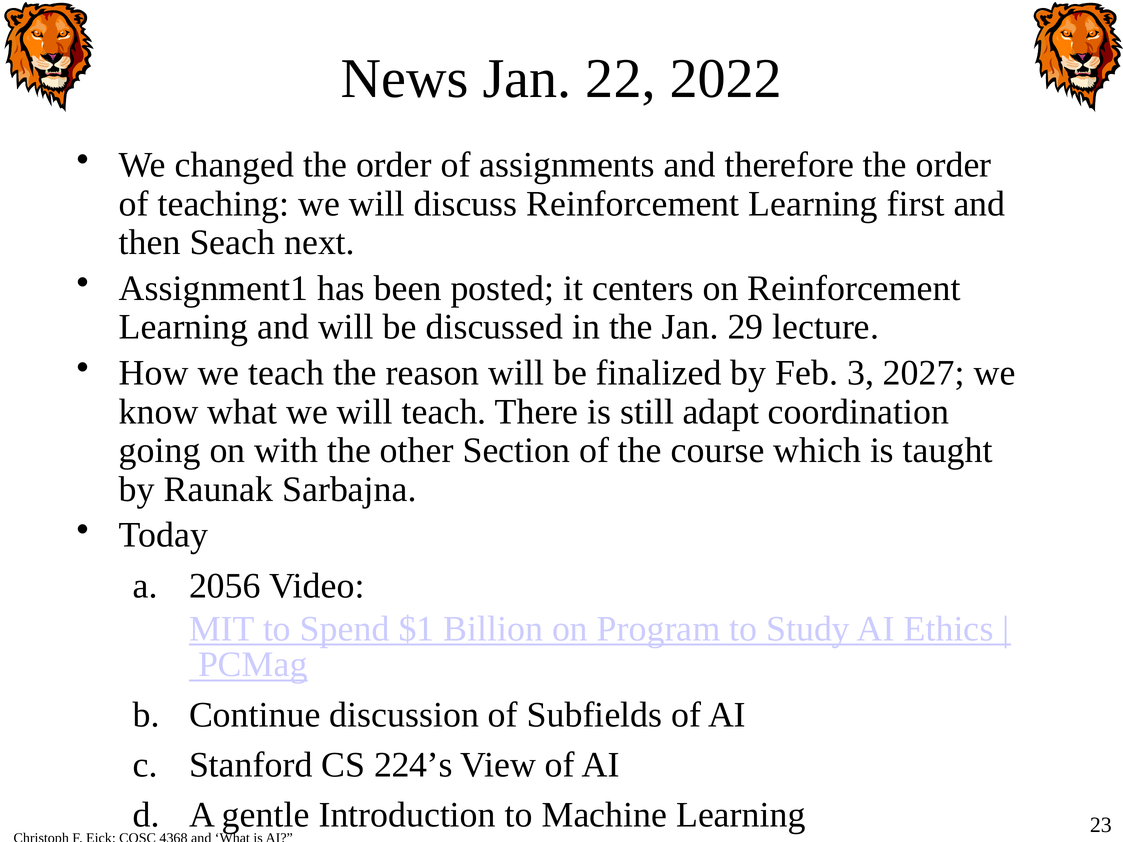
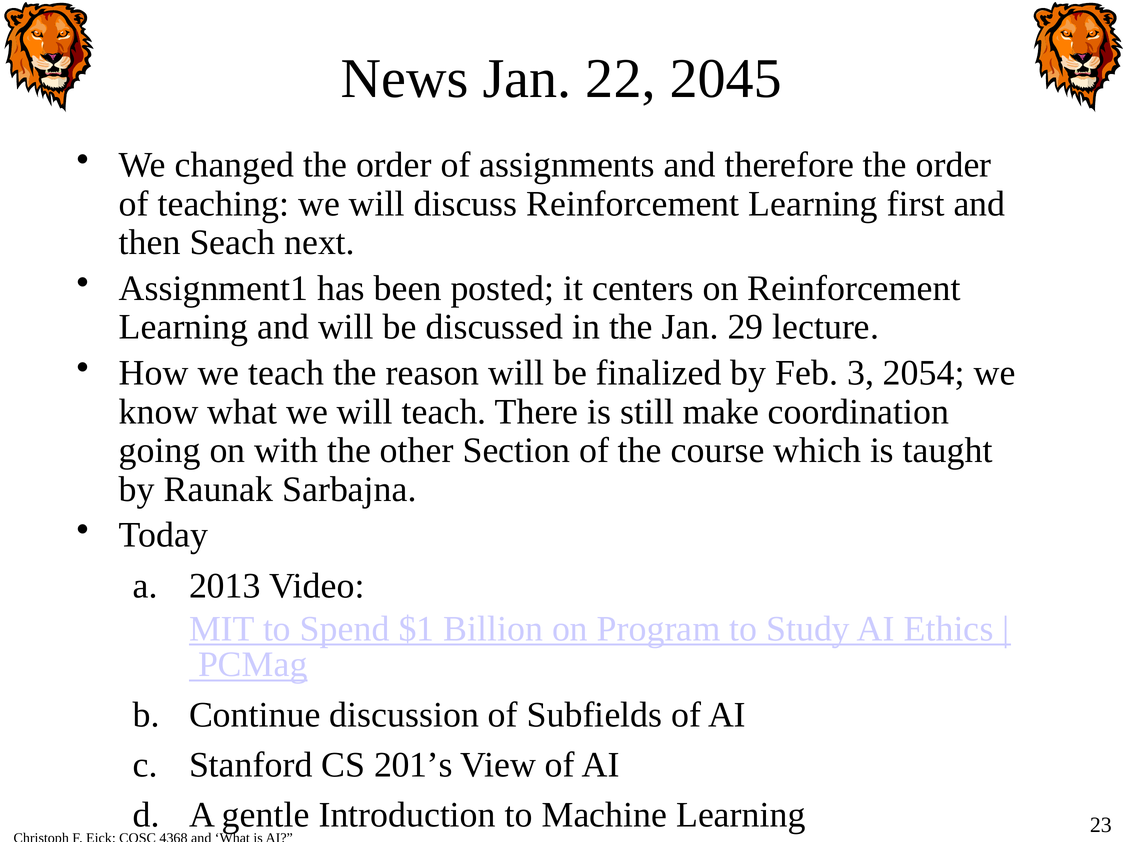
2022: 2022 -> 2045
2027: 2027 -> 2054
adapt: adapt -> make
2056: 2056 -> 2013
224’s: 224’s -> 201’s
